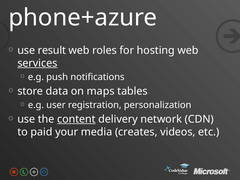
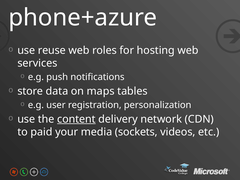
result: result -> reuse
services underline: present -> none
creates: creates -> sockets
